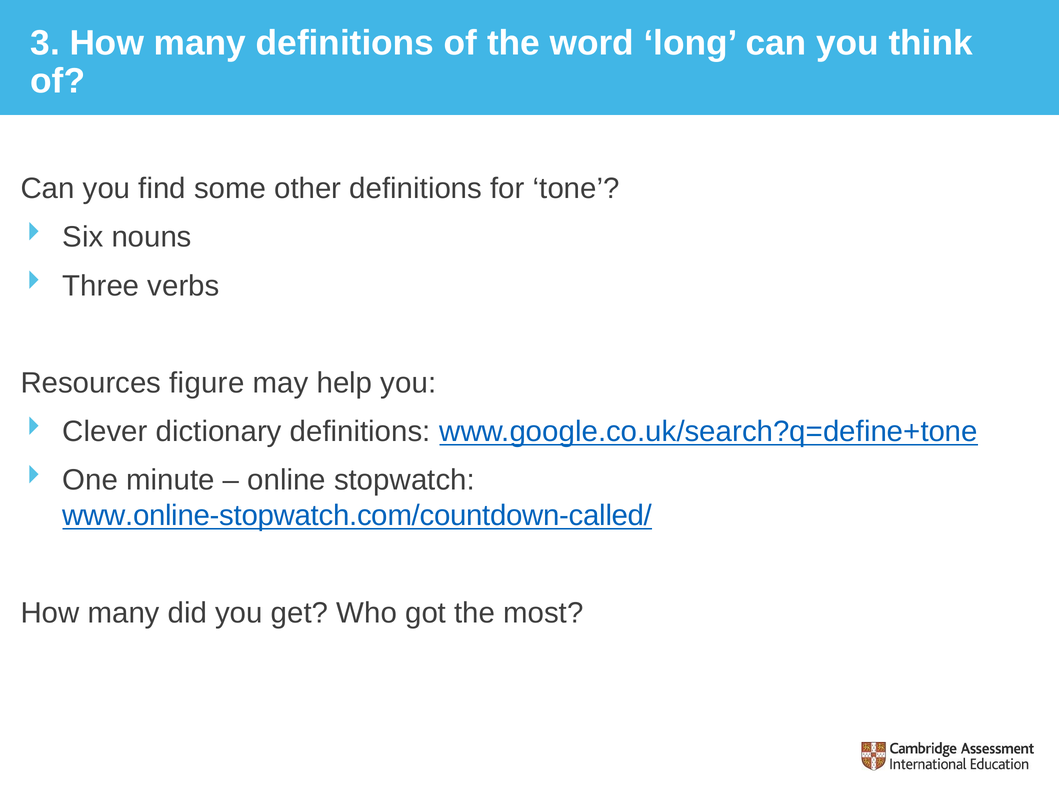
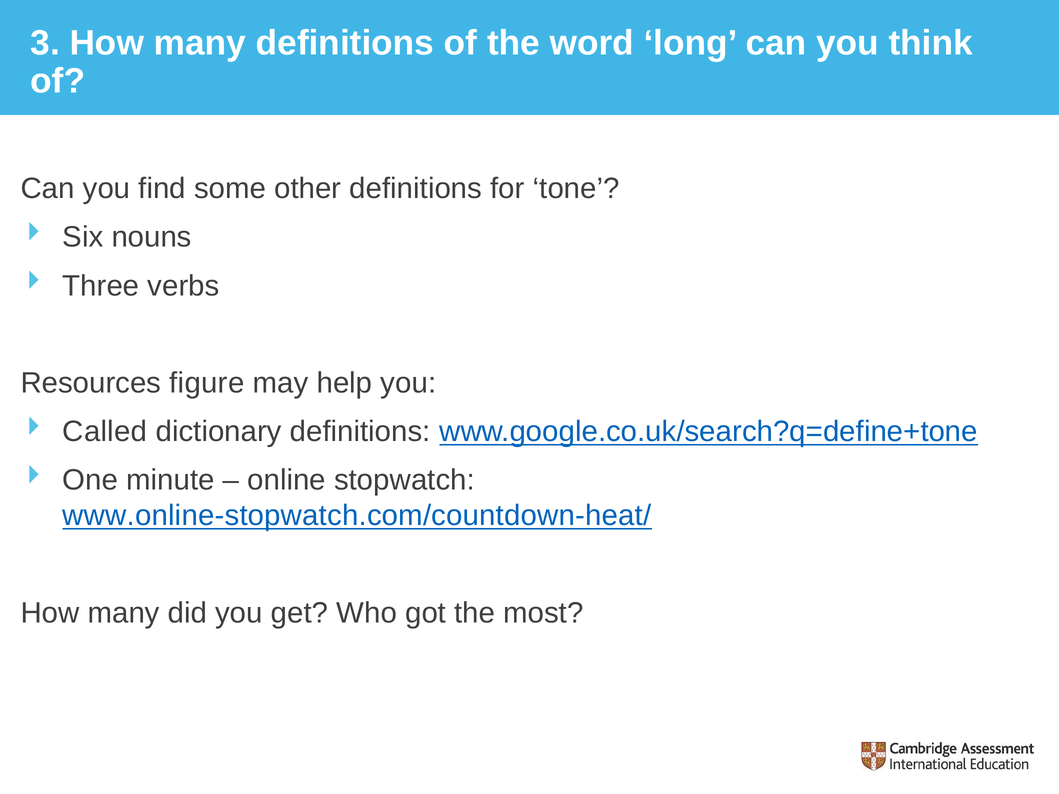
Clever: Clever -> Called
www.online-stopwatch.com/countdown-called/: www.online-stopwatch.com/countdown-called/ -> www.online-stopwatch.com/countdown-heat/
